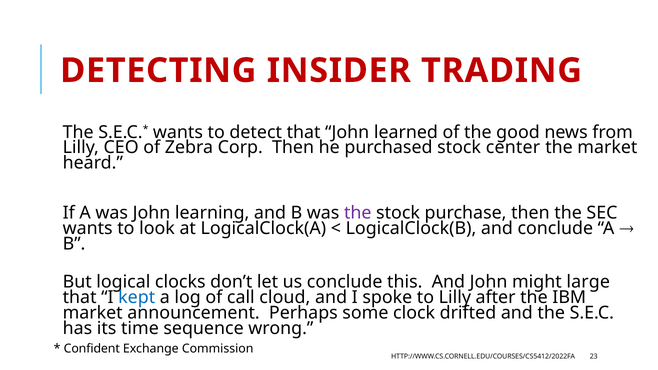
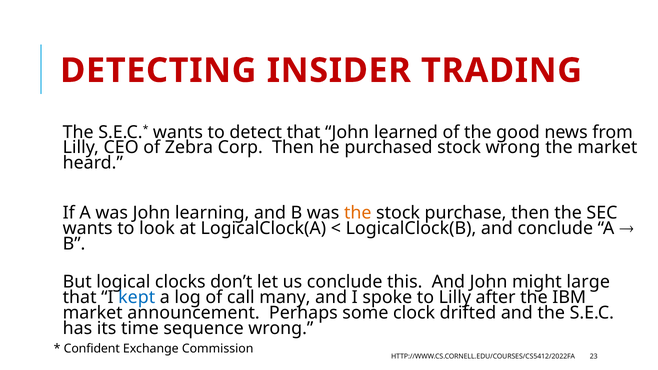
stock center: center -> wrong
the at (358, 213) colour: purple -> orange
cloud: cloud -> many
